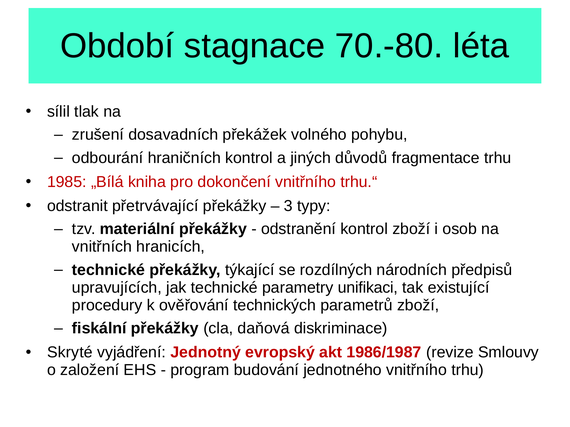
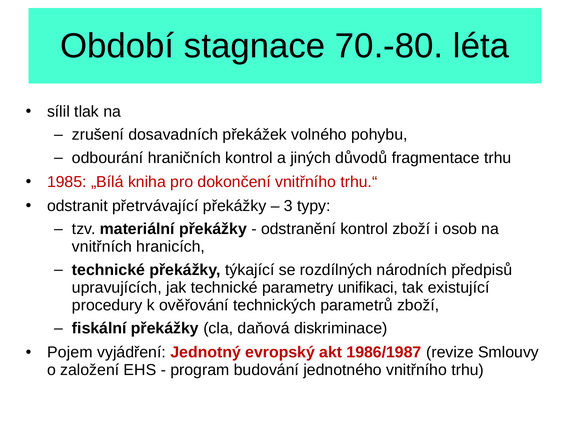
Skryté: Skryté -> Pojem
